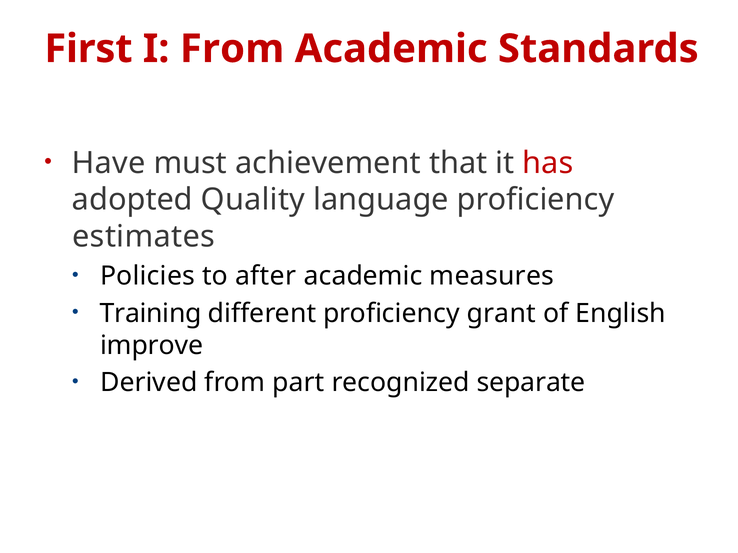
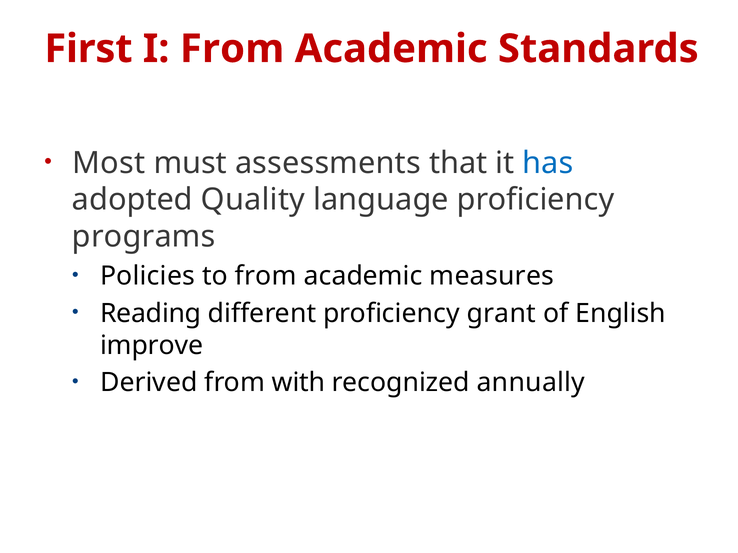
Have: Have -> Most
achievement: achievement -> assessments
has colour: red -> blue
estimates: estimates -> programs
to after: after -> from
Training: Training -> Reading
part: part -> with
separate: separate -> annually
